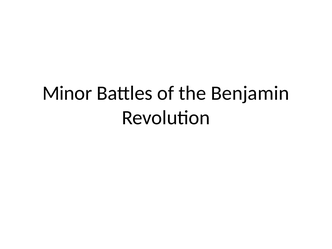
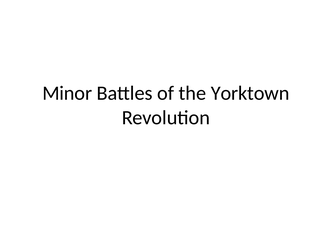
Benjamin: Benjamin -> Yorktown
